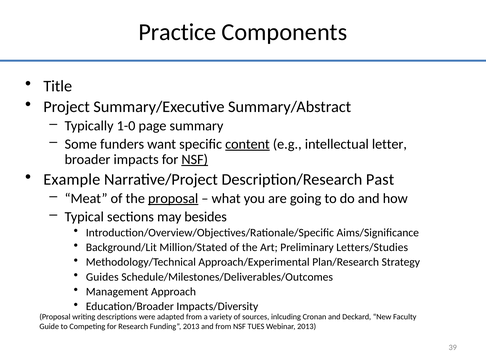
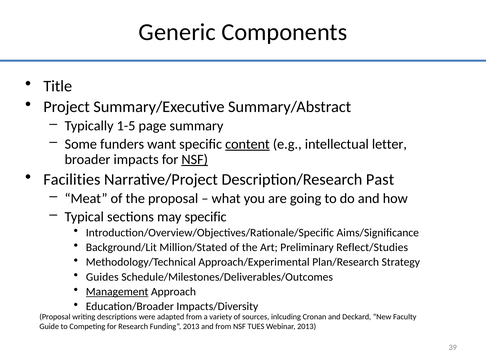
Practice: Practice -> Generic
1-0: 1-0 -> 1-5
Example: Example -> Facilities
proposal at (173, 199) underline: present -> none
may besides: besides -> specific
Letters/Studies: Letters/Studies -> Reflect/Studies
Management underline: none -> present
